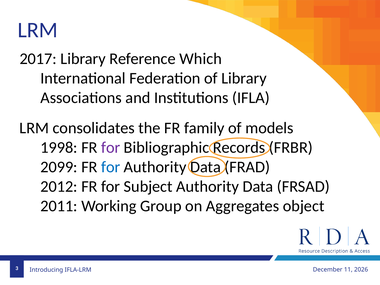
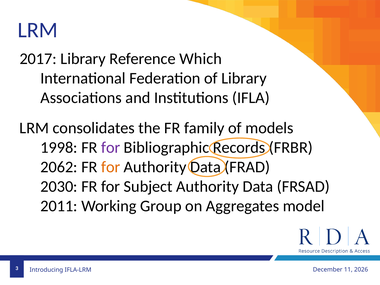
2099: 2099 -> 2062
for at (111, 167) colour: blue -> orange
2012: 2012 -> 2030
object: object -> model
